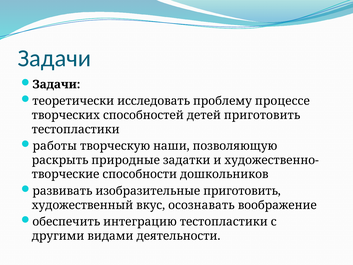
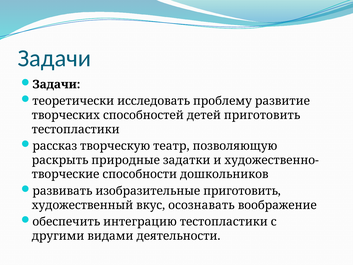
процессе: процессе -> развитие
работы: работы -> рассказ
наши: наши -> театр
